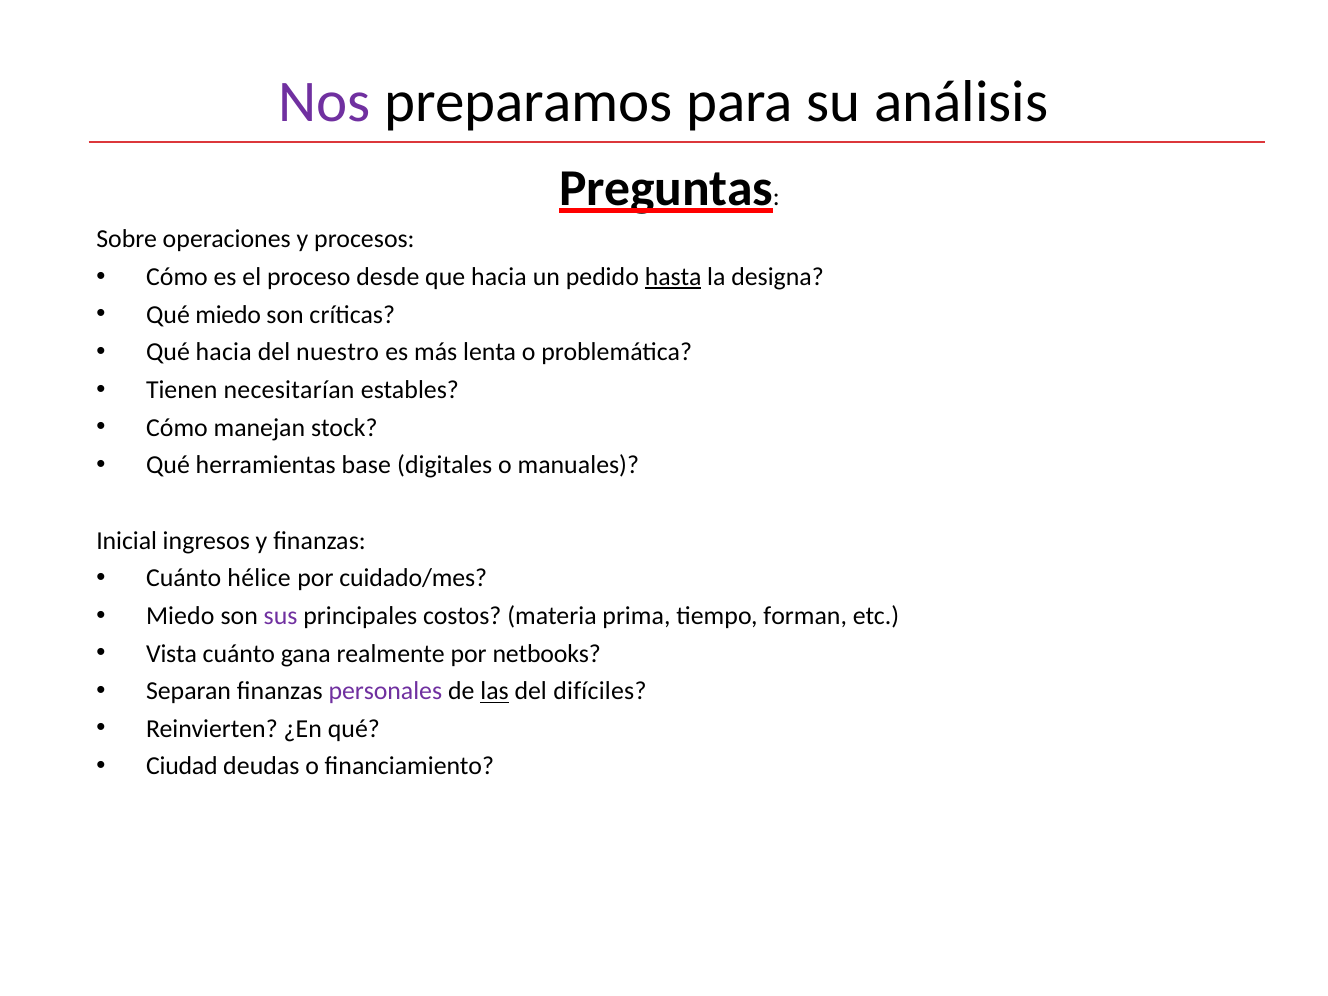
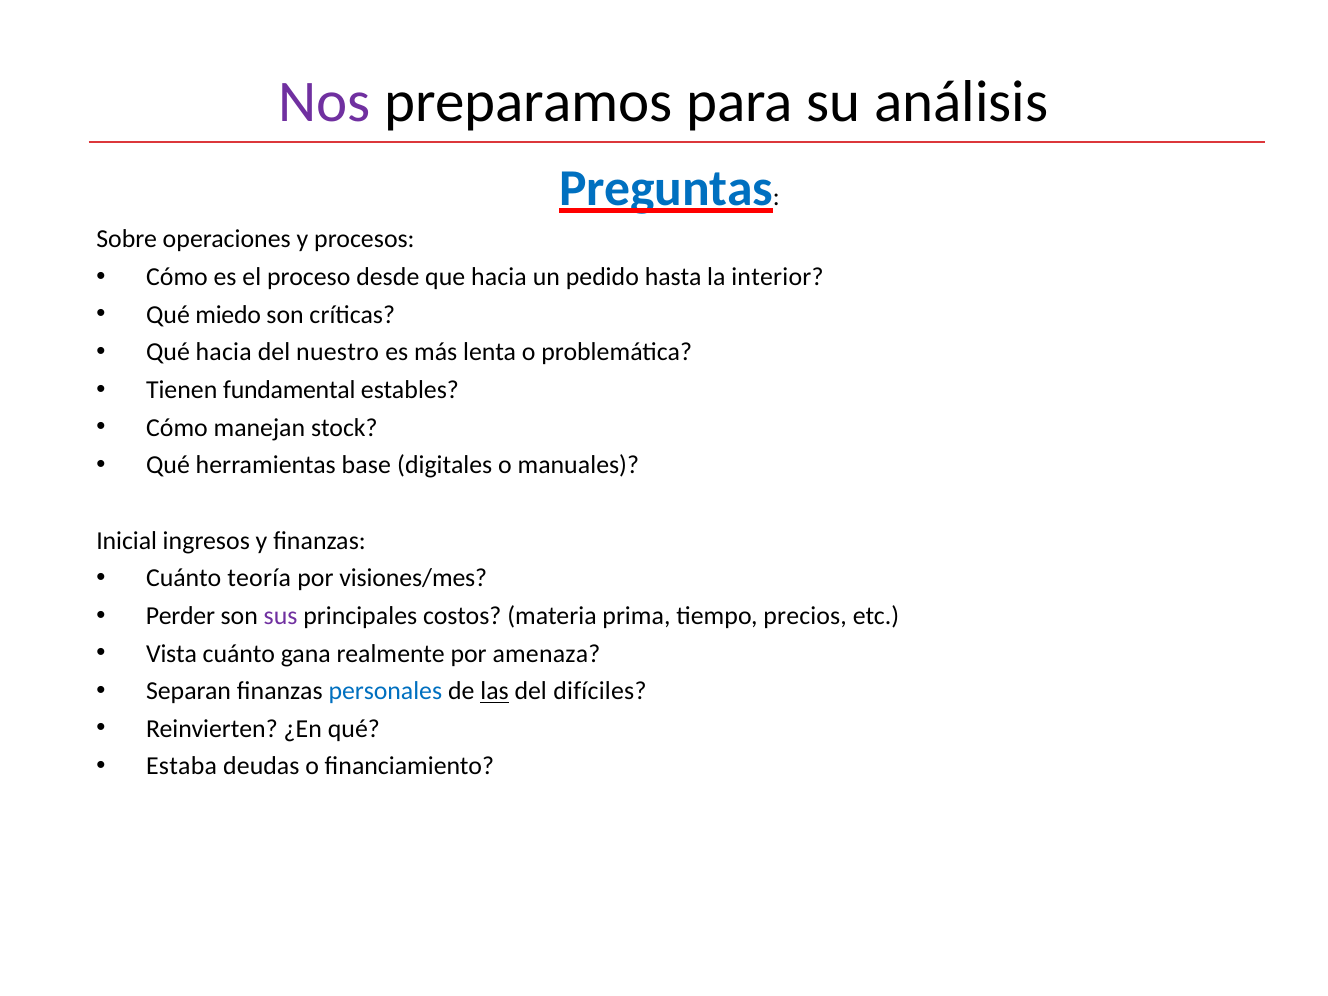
Preguntas colour: black -> blue
hasta underline: present -> none
designa: designa -> interior
necesitarían: necesitarían -> fundamental
hélice: hélice -> teoría
cuidado/mes: cuidado/mes -> visiones/mes
Miedo at (180, 616): Miedo -> Perder
forman: forman -> precios
netbooks: netbooks -> amenaza
personales colour: purple -> blue
Ciudad: Ciudad -> Estaba
